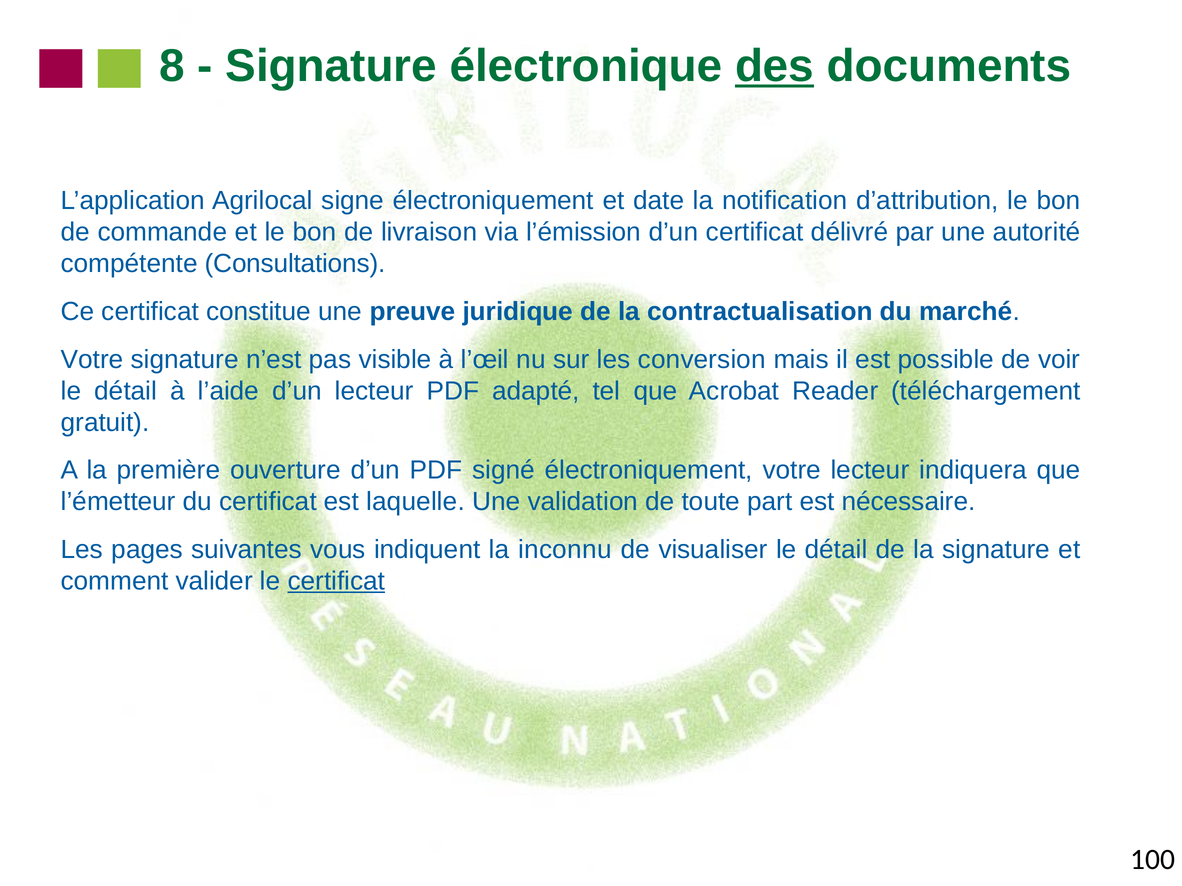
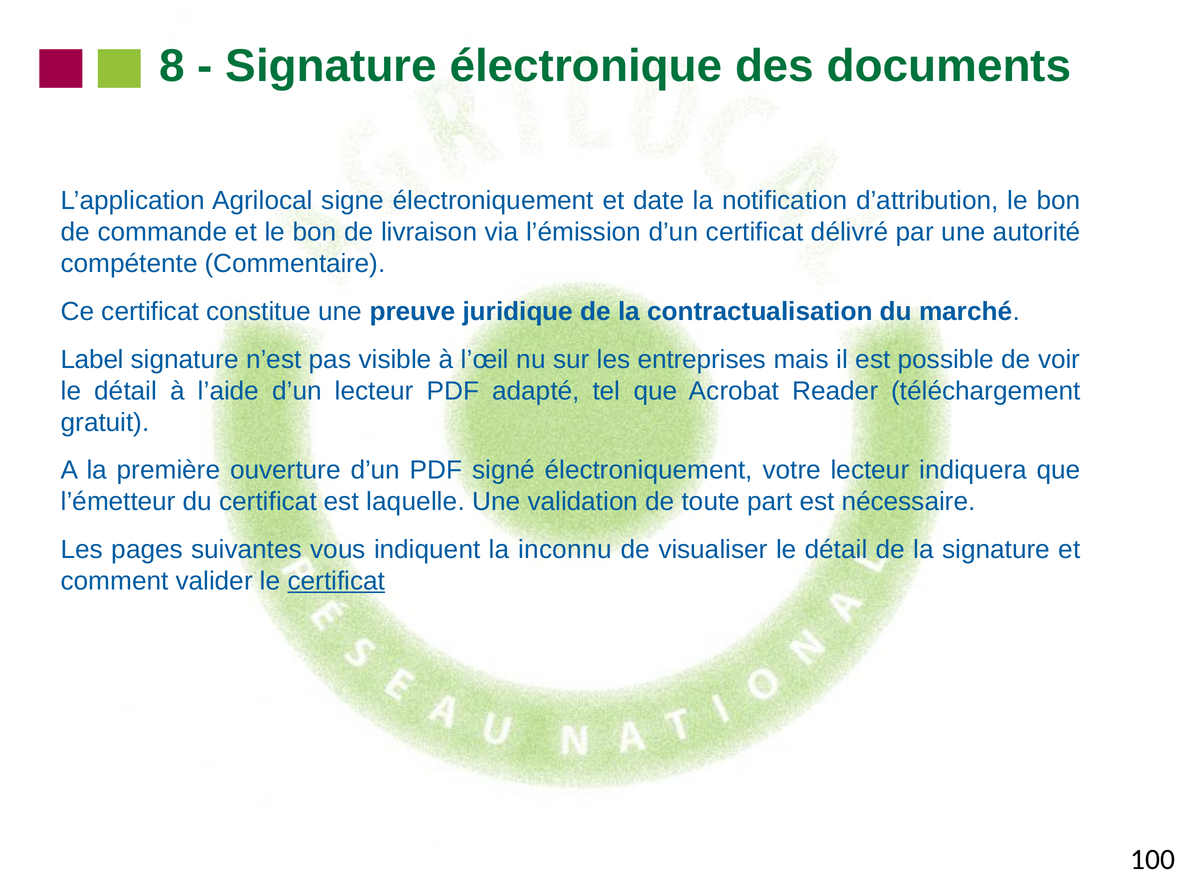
des underline: present -> none
Consultations: Consultations -> Commentaire
Votre at (92, 360): Votre -> Label
conversion: conversion -> entreprises
